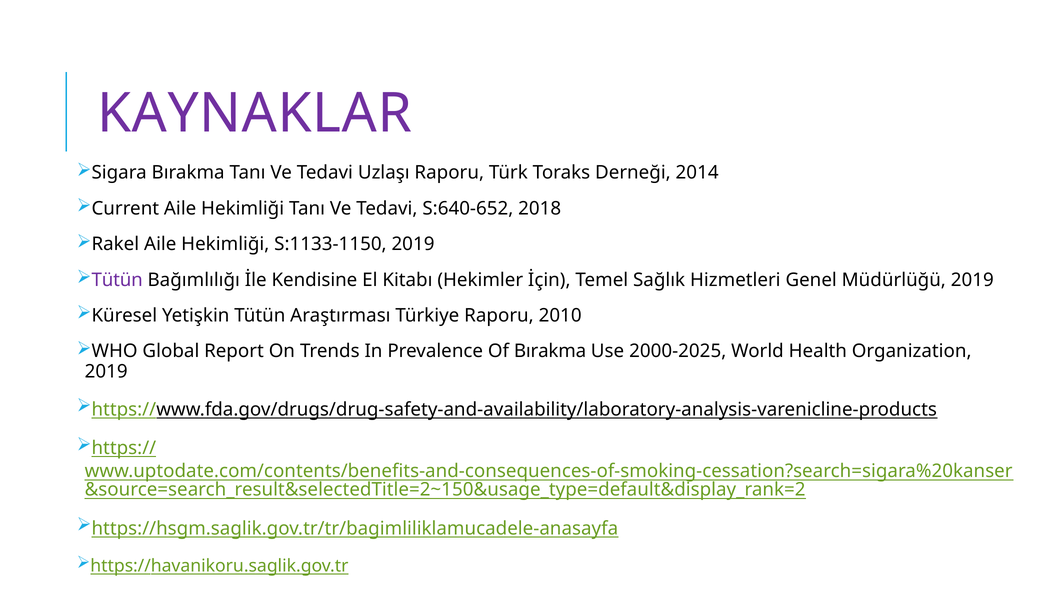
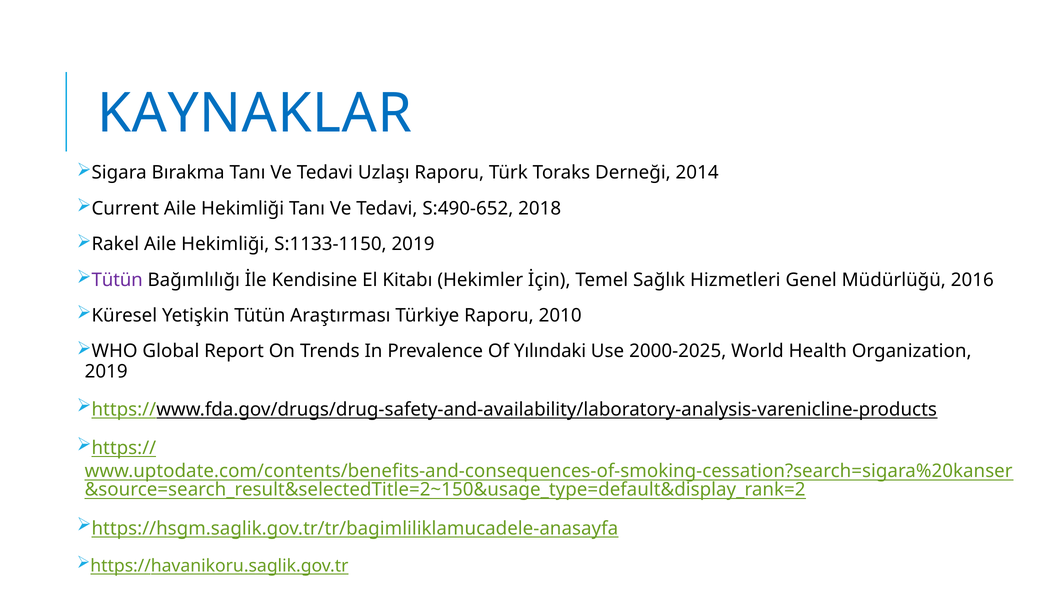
KAYNAKLAR colour: purple -> blue
S:640-652: S:640-652 -> S:490-652
Müdürlüğü 2019: 2019 -> 2016
Of Bırakma: Bırakma -> Yılındaki
